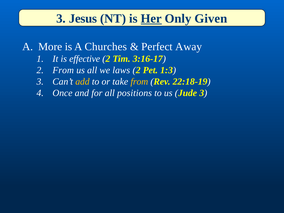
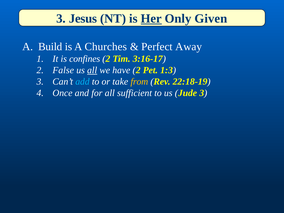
More: More -> Build
effective: effective -> confines
2 From: From -> False
all at (92, 70) underline: none -> present
laws: laws -> have
add colour: yellow -> light blue
positions: positions -> sufficient
